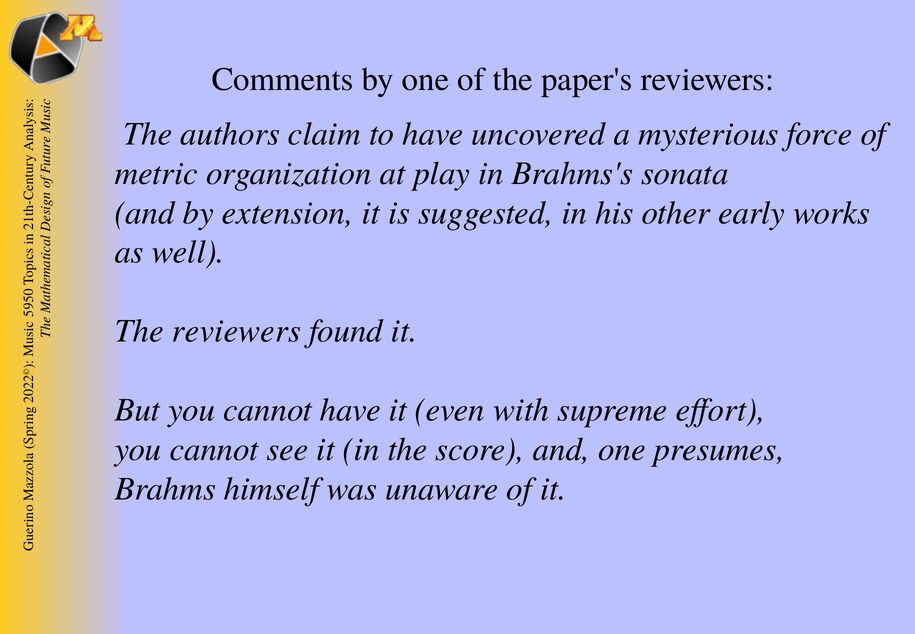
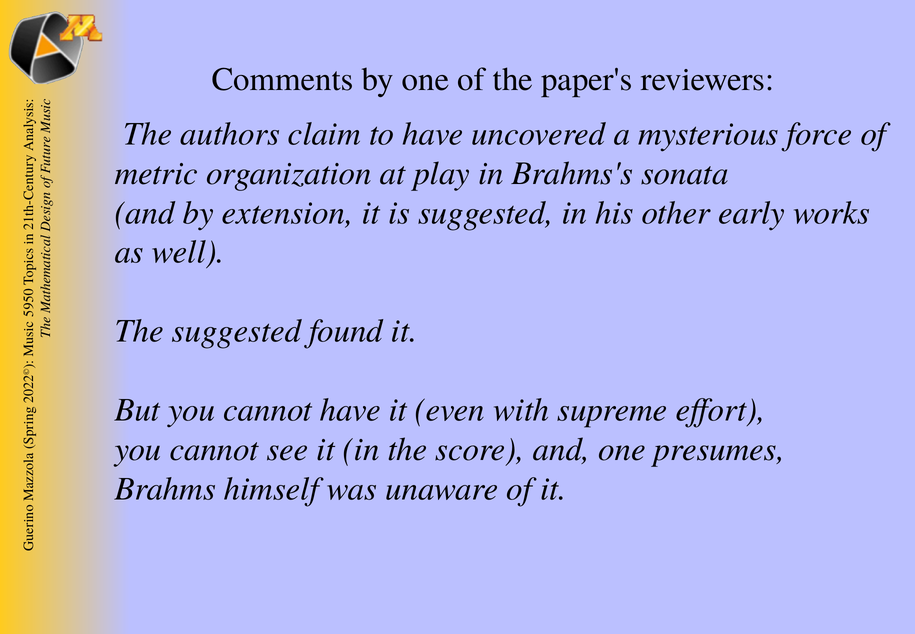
The reviewers: reviewers -> suggested
